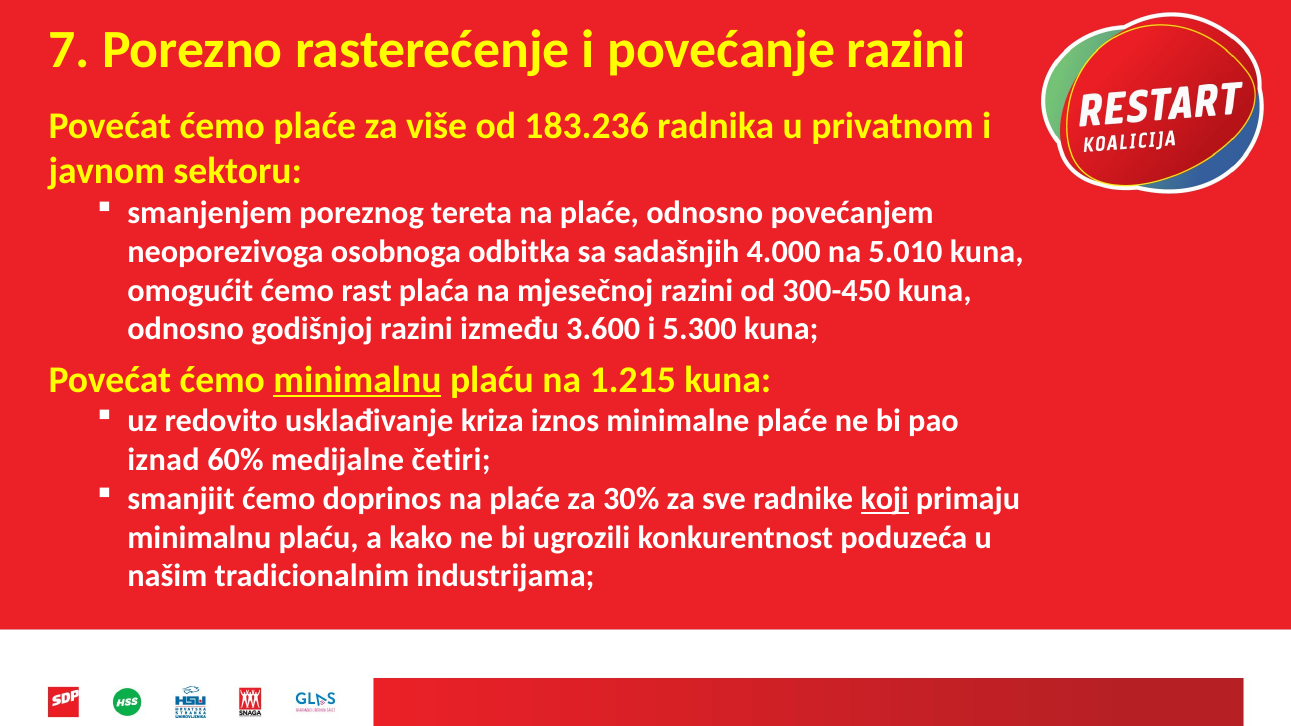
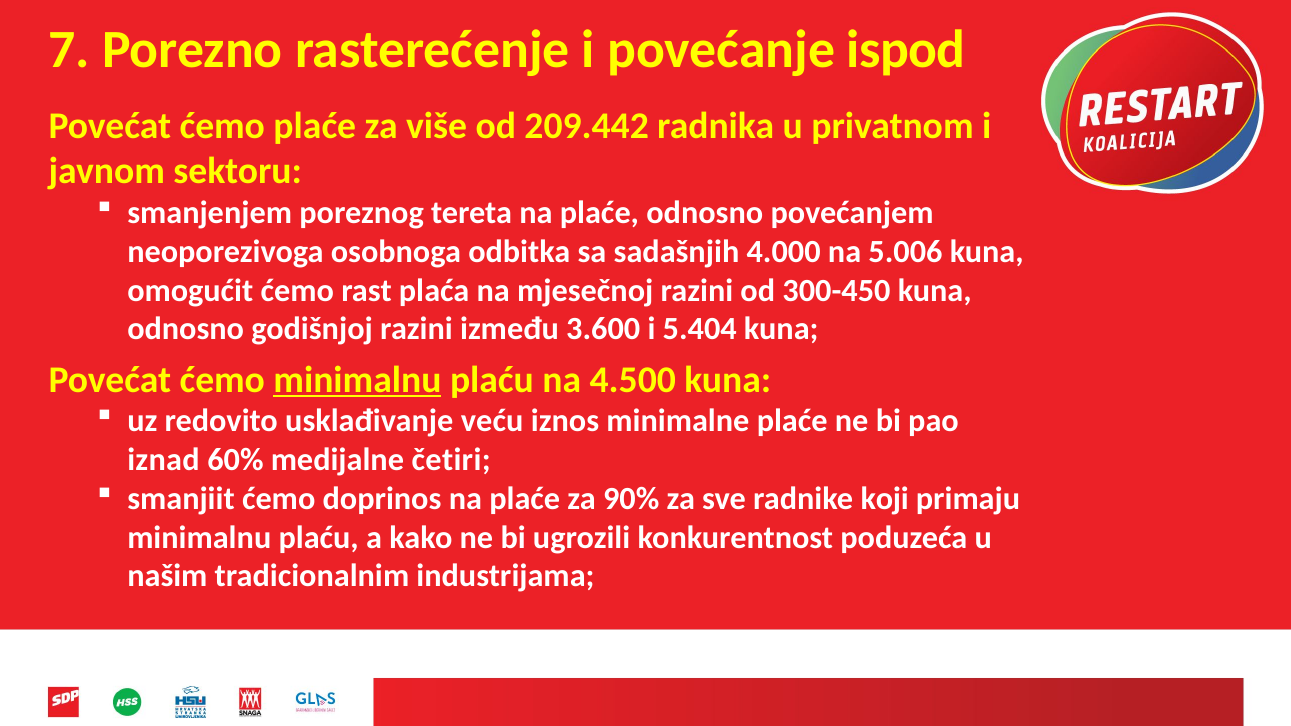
povećanje razini: razini -> ispod
183.236: 183.236 -> 209.442
5.010: 5.010 -> 5.006
5.300: 5.300 -> 5.404
1.215: 1.215 -> 4.500
kriza: kriza -> veću
30%: 30% -> 90%
koji underline: present -> none
